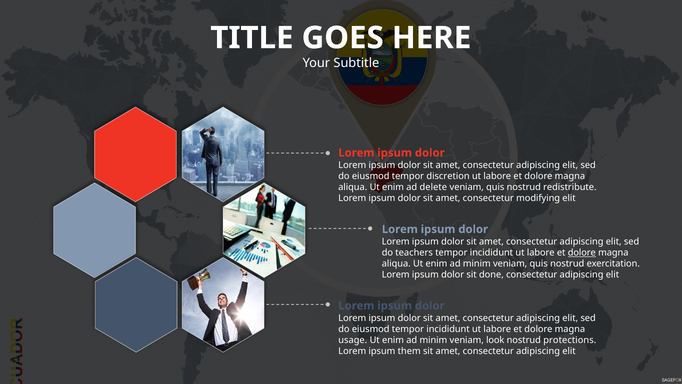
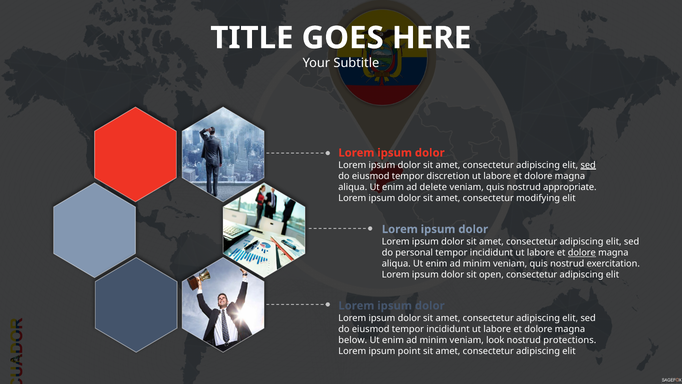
sed at (588, 165) underline: none -> present
redistribute: redistribute -> appropriate
teachers: teachers -> personal
done: done -> open
usage: usage -> below
them: them -> point
